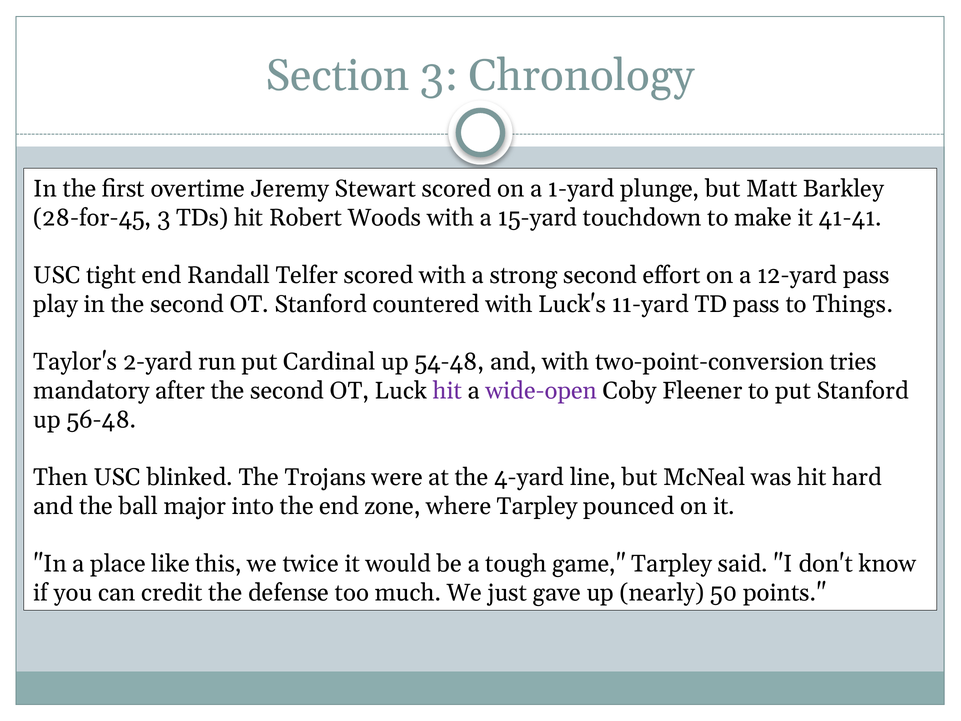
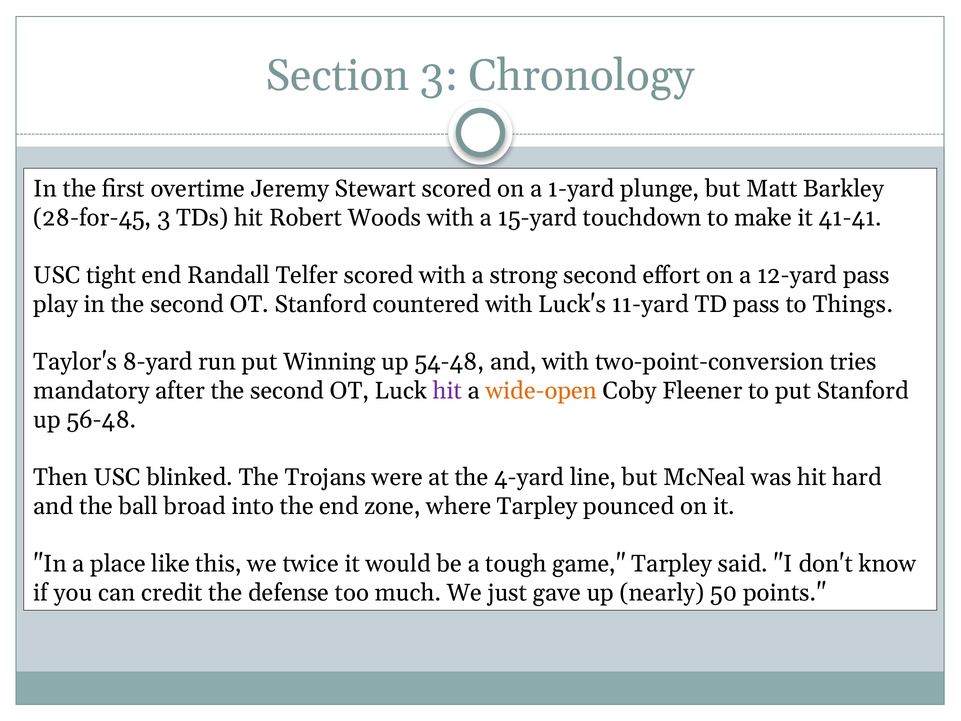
2-yard: 2-yard -> 8-yard
Cardinal: Cardinal -> Winning
wide-open colour: purple -> orange
major: major -> broad
